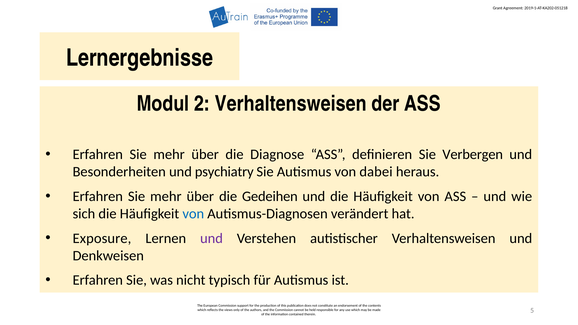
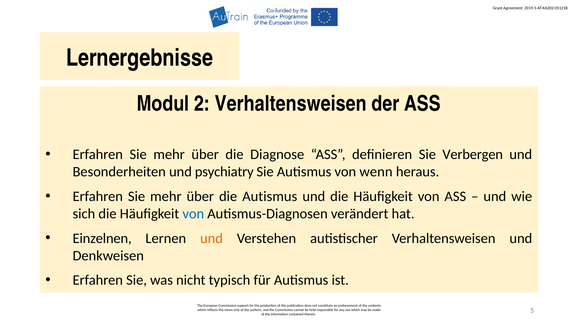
dabei: dabei -> wenn
die Gedeihen: Gedeihen -> Autismus
Exposure: Exposure -> Einzelnen
und at (212, 238) colour: purple -> orange
